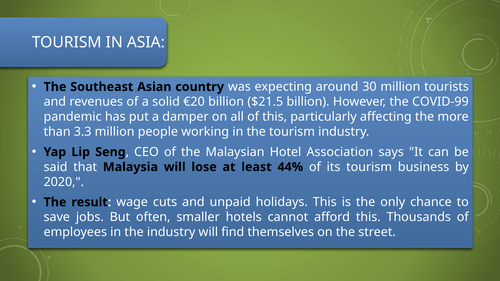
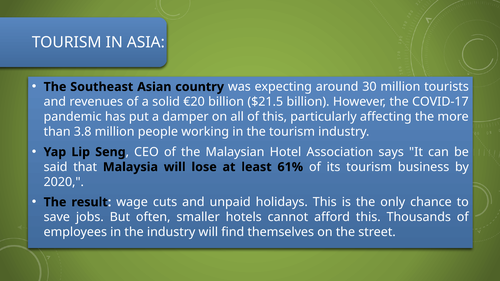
COVID-99: COVID-99 -> COVID-17
3.3: 3.3 -> 3.8
44%: 44% -> 61%
